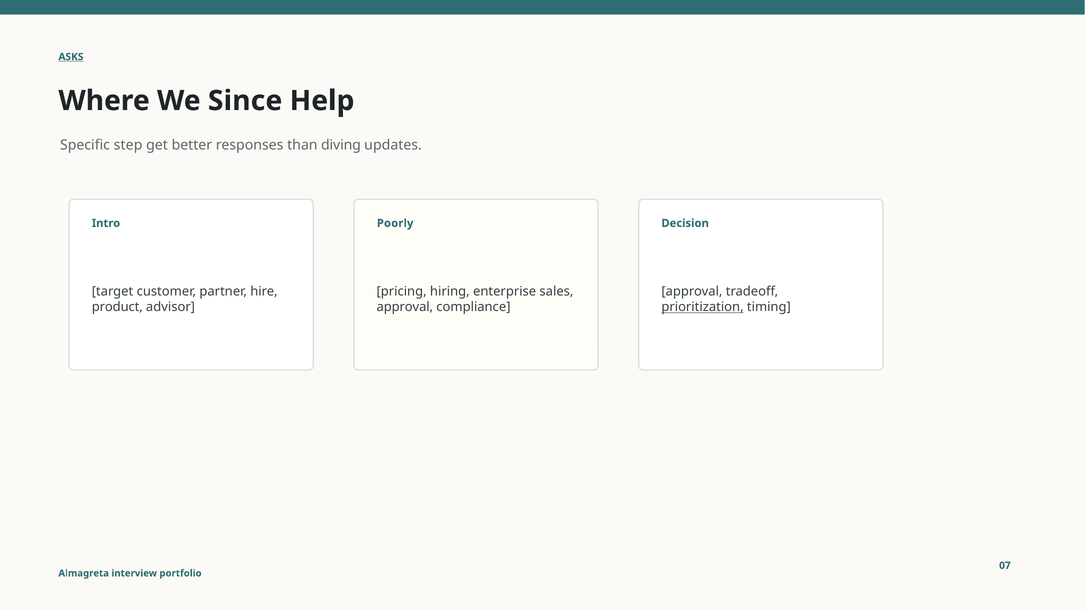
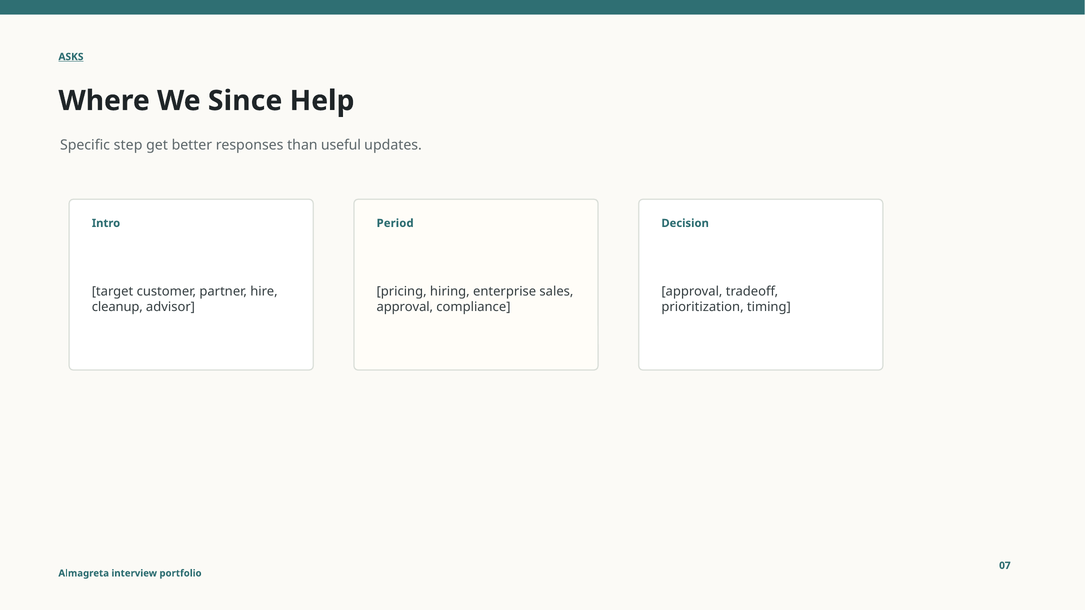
diving: diving -> useful
Poorly: Poorly -> Period
product: product -> cleanup
prioritization underline: present -> none
